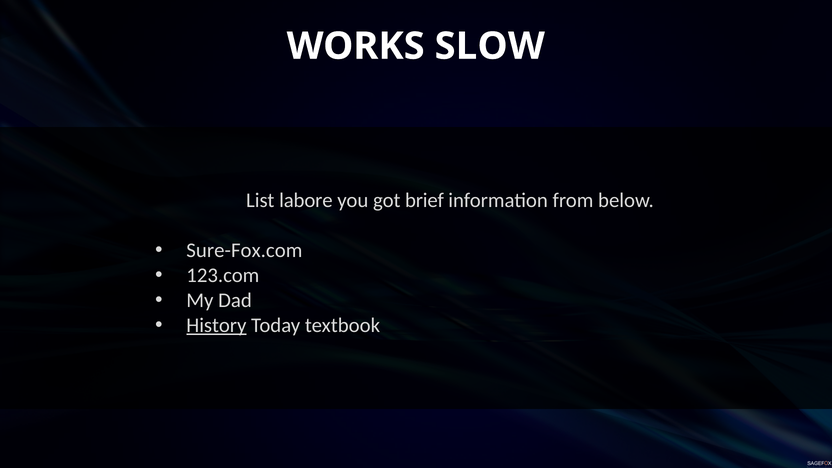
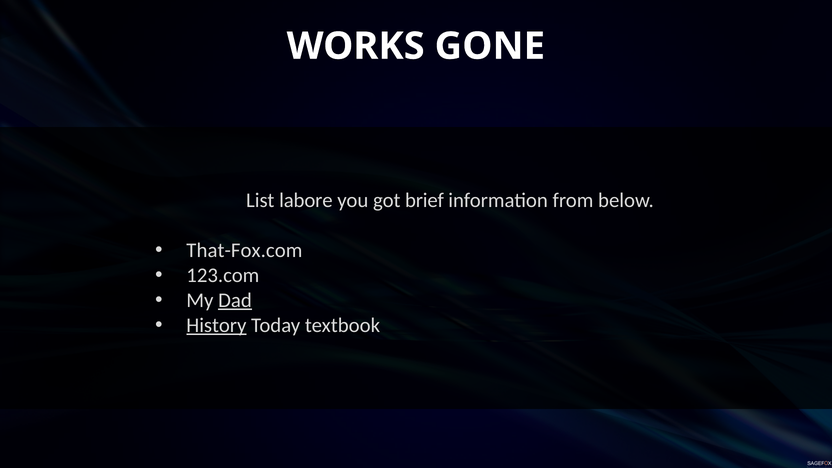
SLOW: SLOW -> GONE
Sure-Fox.com: Sure-Fox.com -> That-Fox.com
Dad underline: none -> present
